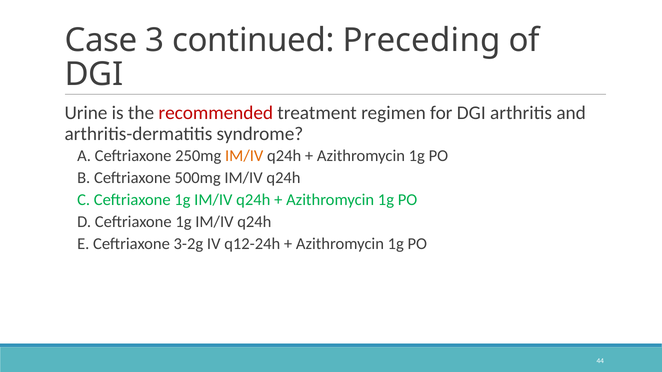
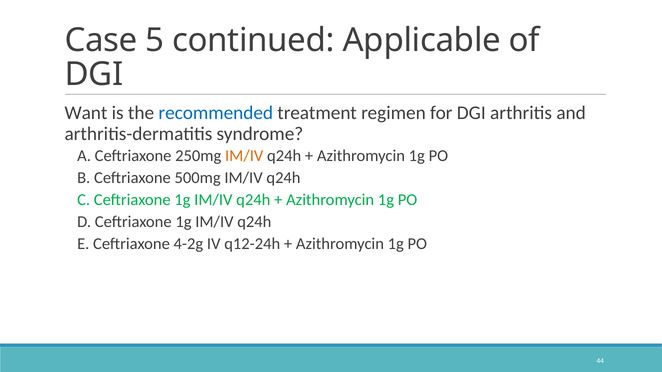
3: 3 -> 5
Preceding: Preceding -> Applicable
Urine: Urine -> Want
recommended colour: red -> blue
3-2g: 3-2g -> 4-2g
